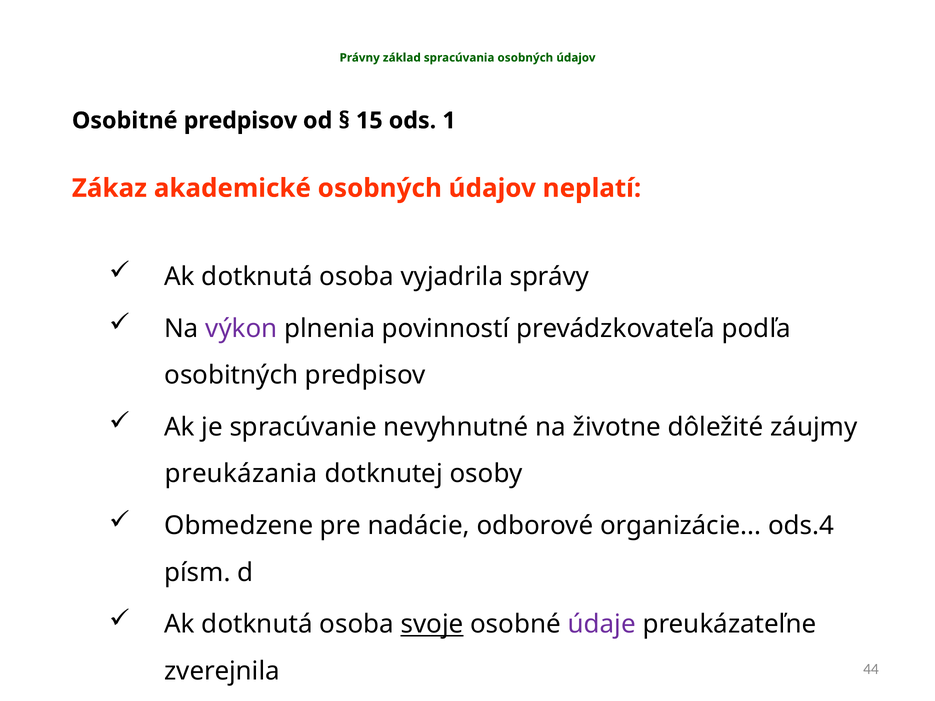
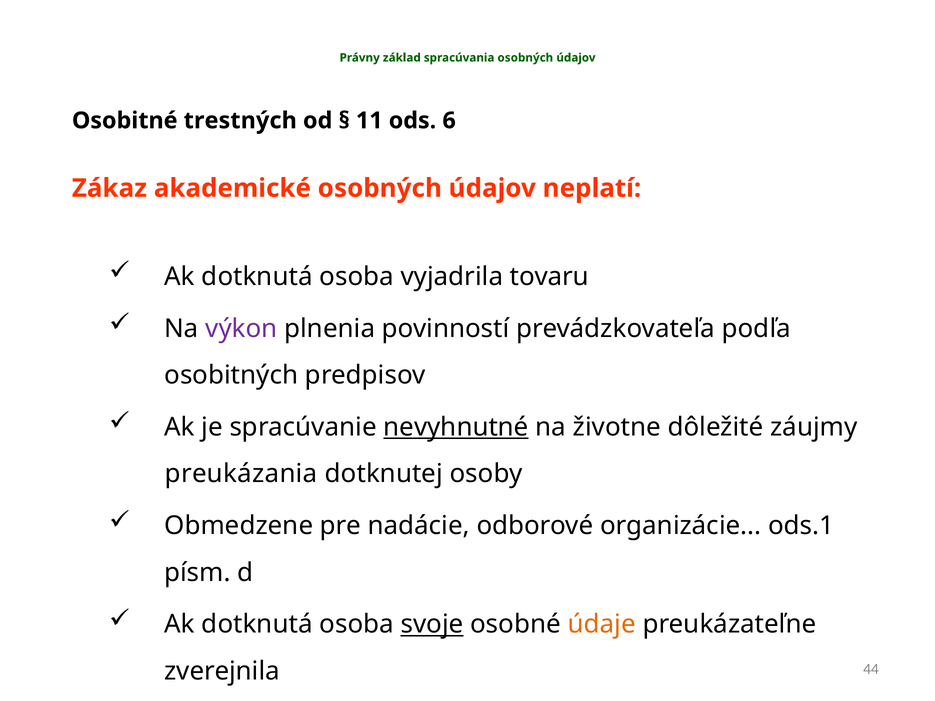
Osobitné predpisov: predpisov -> trestných
15: 15 -> 11
1: 1 -> 6
správy: správy -> tovaru
nevyhnutné underline: none -> present
ods.4: ods.4 -> ods.1
údaje colour: purple -> orange
